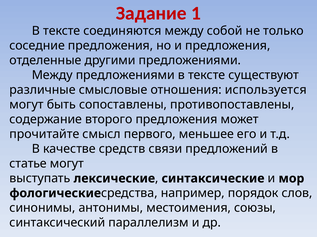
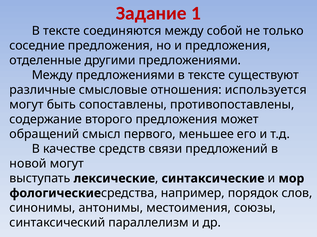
прочитайте: прочитайте -> обращений
статье: статье -> новой
